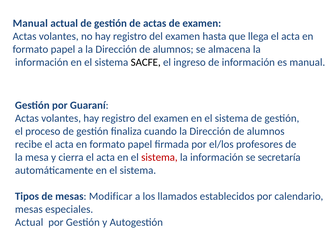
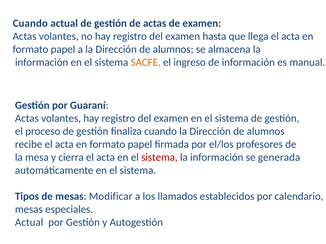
Manual at (30, 23): Manual -> Cuando
SACFE colour: black -> orange
secretaría: secretaría -> generada
